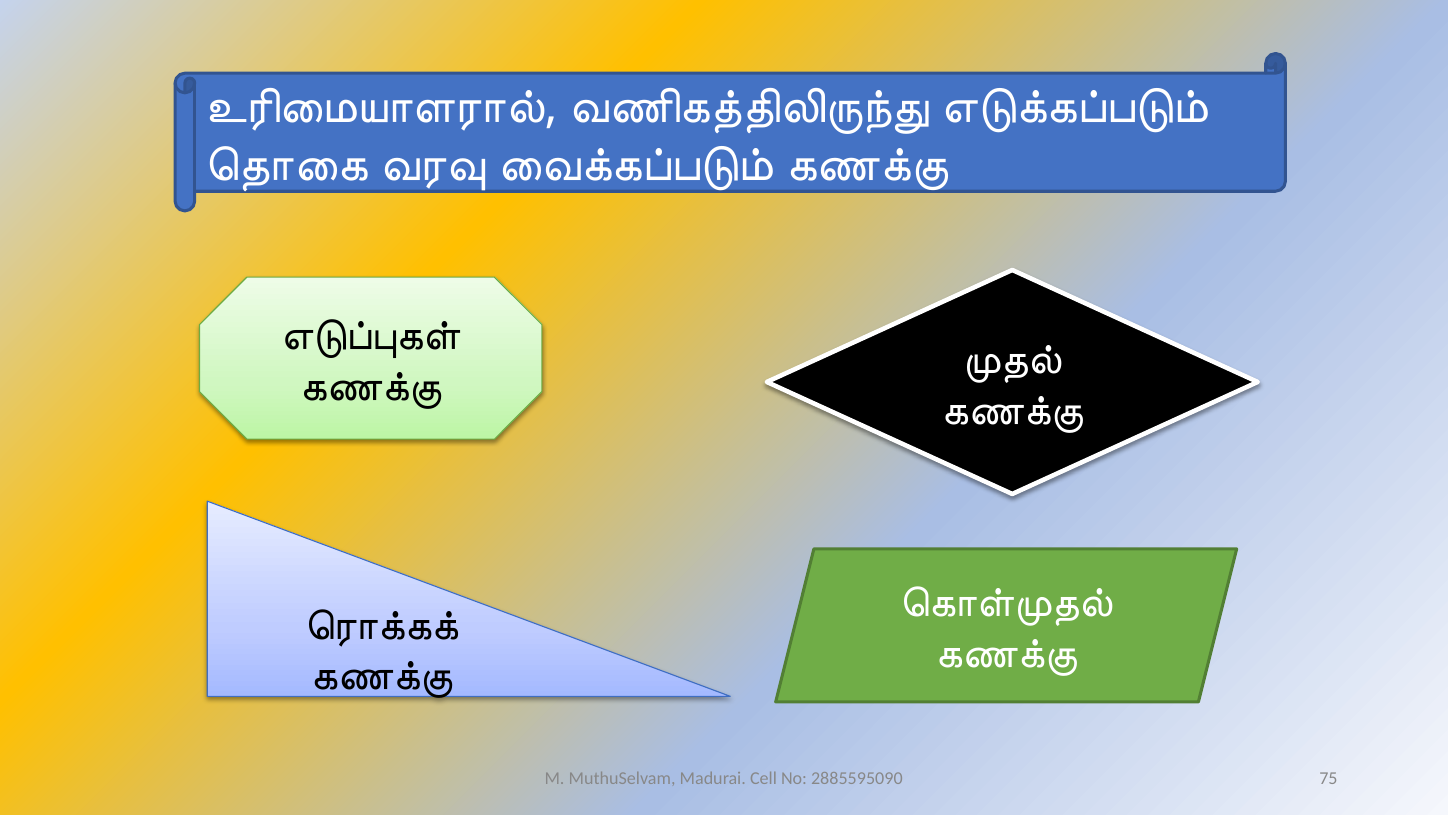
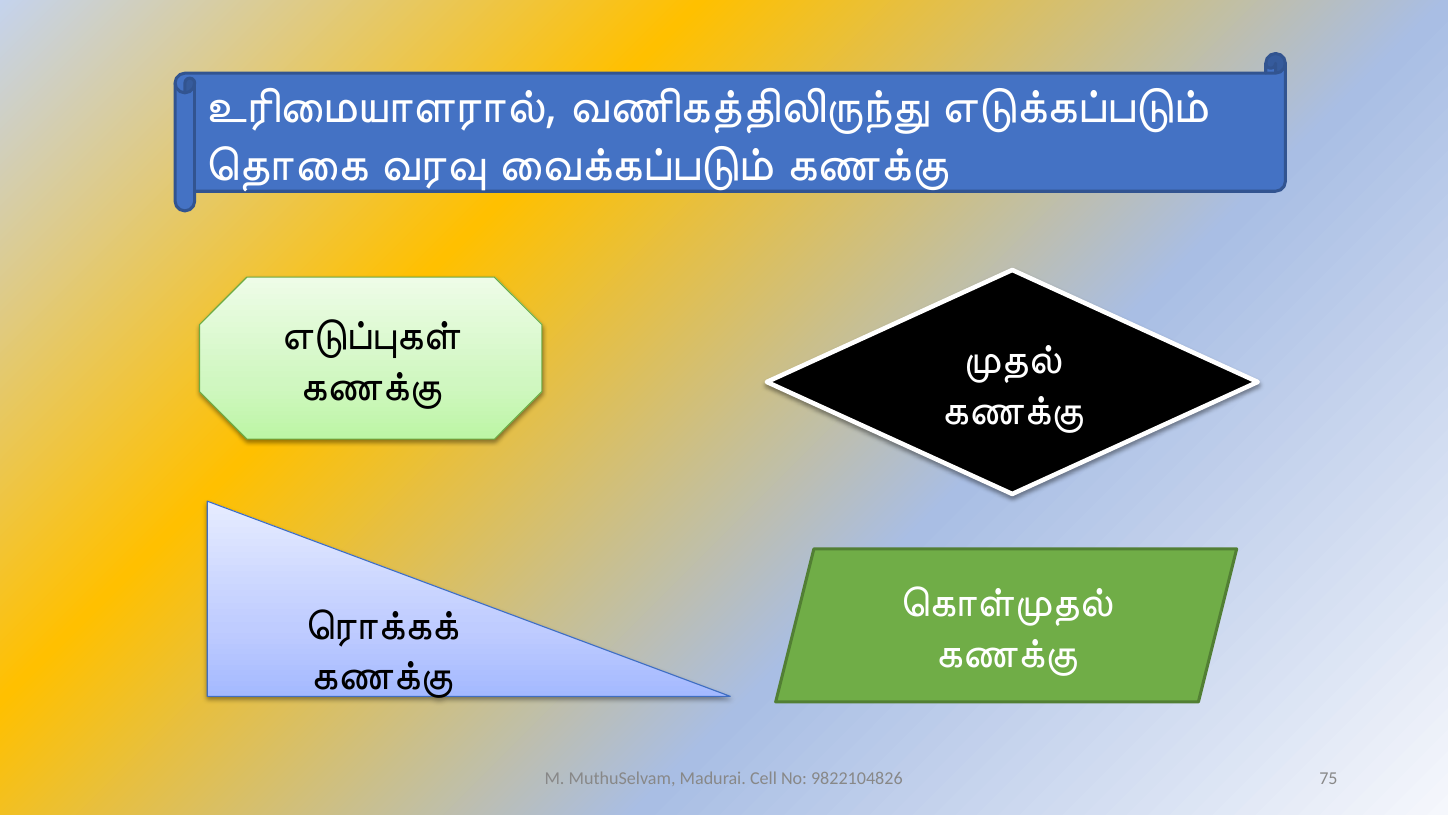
2885595090: 2885595090 -> 9822104826
